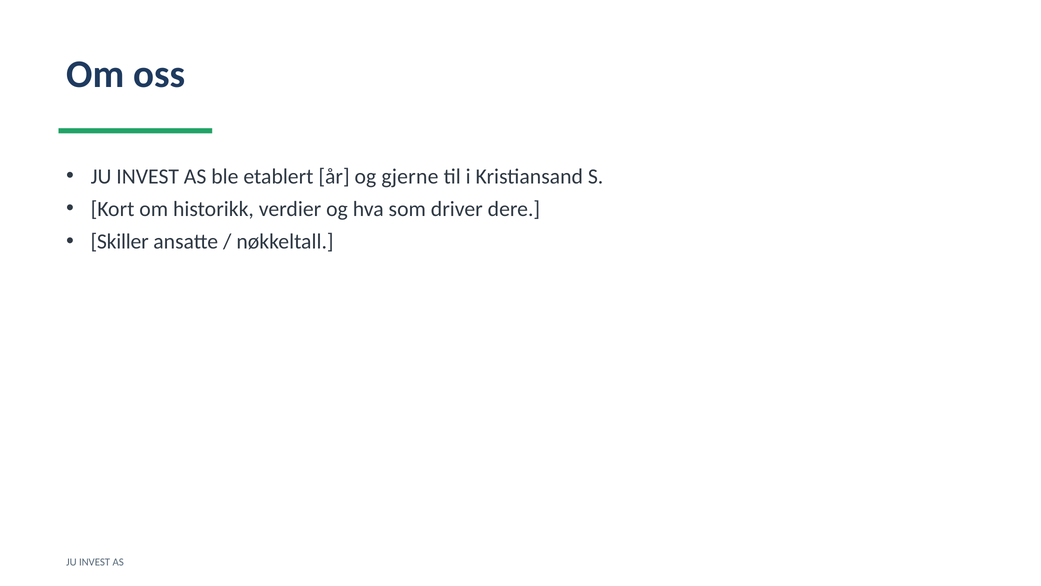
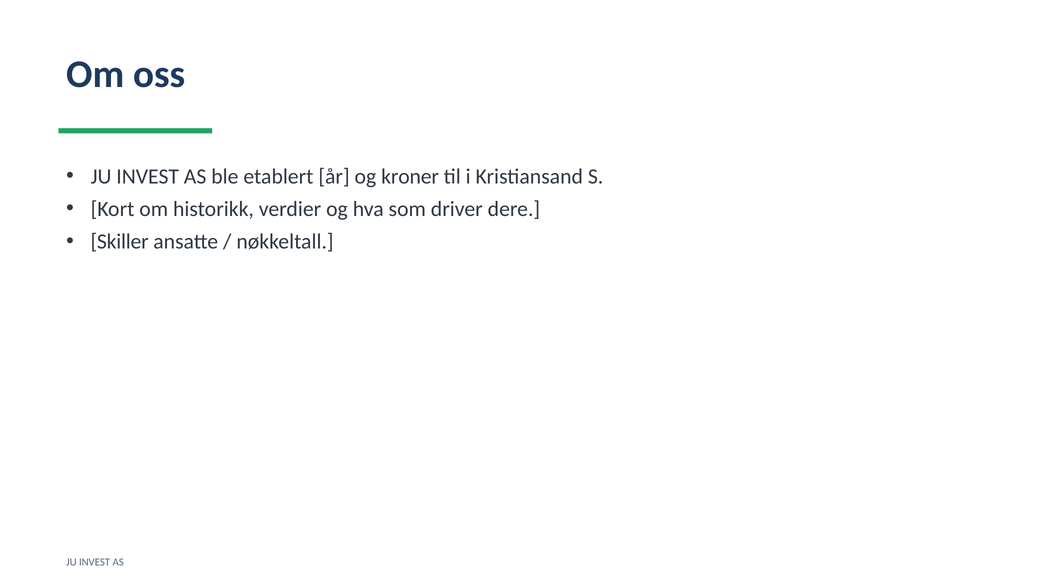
gjerne: gjerne -> kroner
